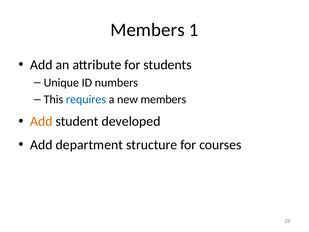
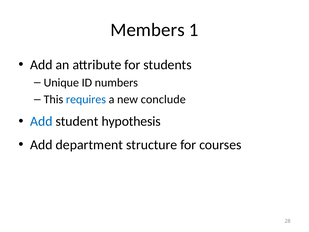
new members: members -> conclude
Add at (41, 121) colour: orange -> blue
developed: developed -> hypothesis
